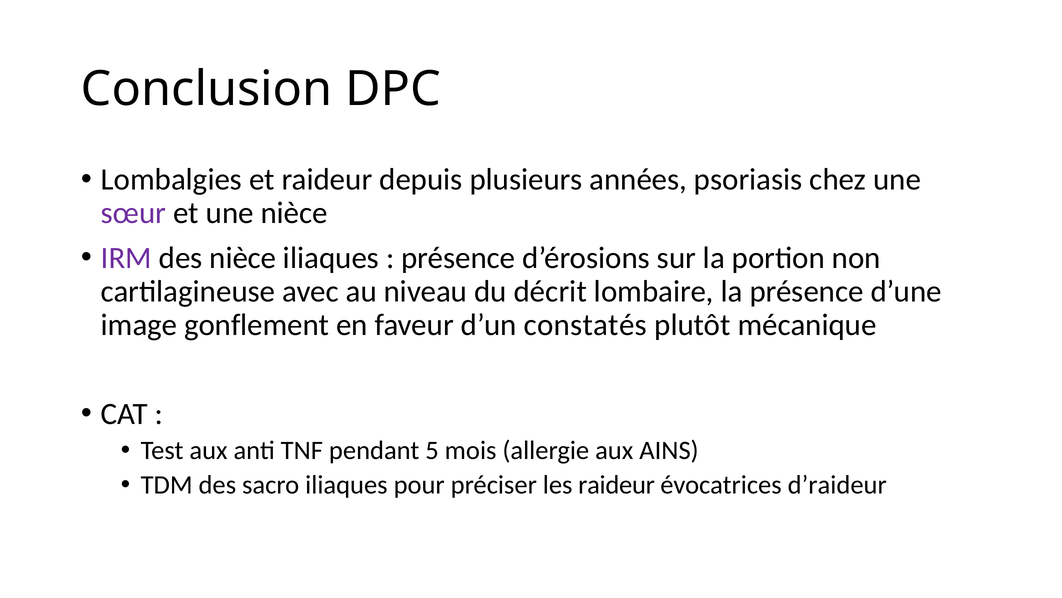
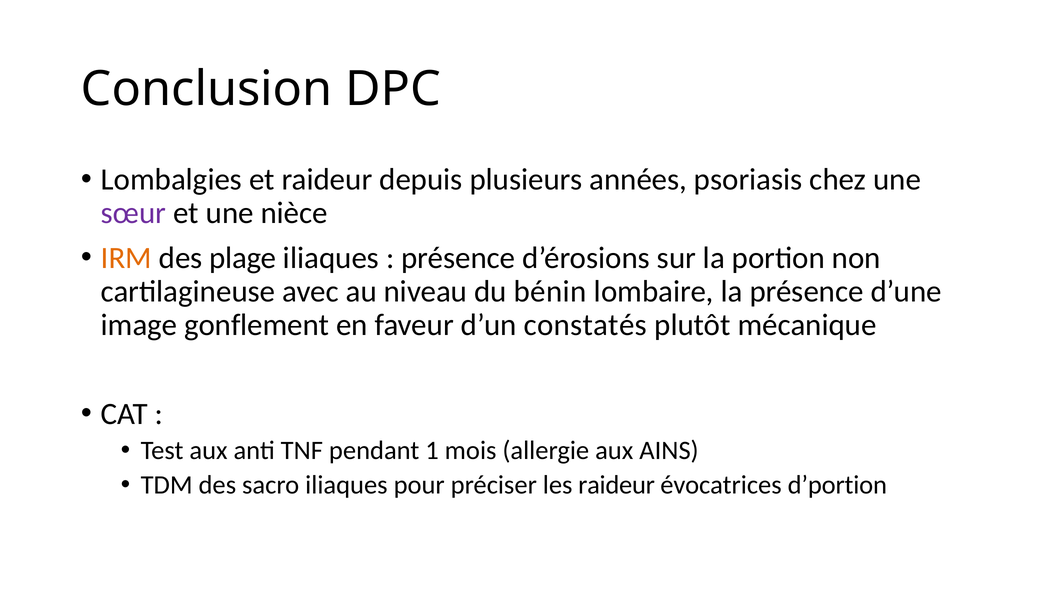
IRM colour: purple -> orange
des nièce: nièce -> plage
décrit: décrit -> bénin
5: 5 -> 1
d’raideur: d’raideur -> d’portion
